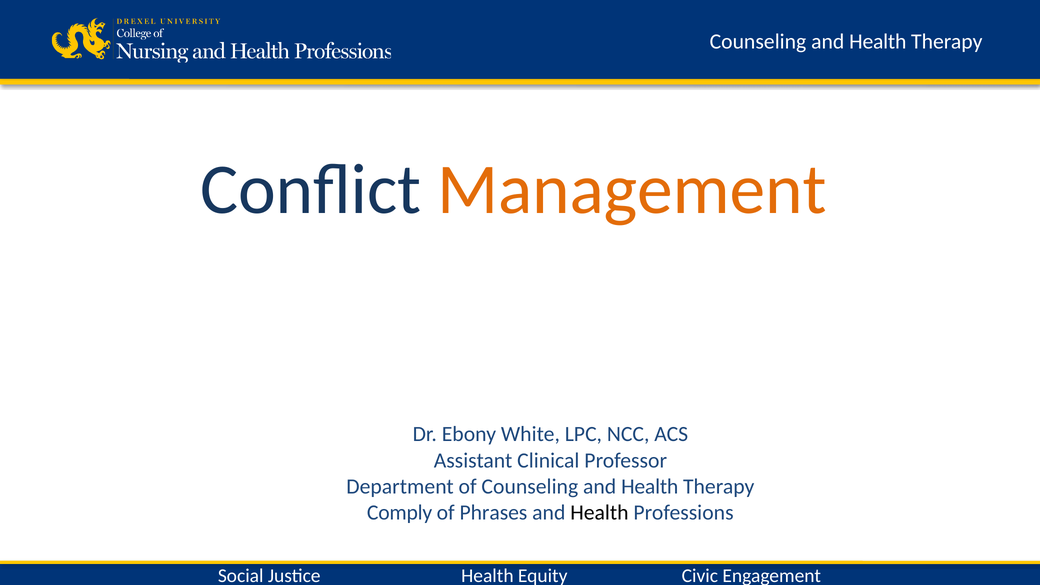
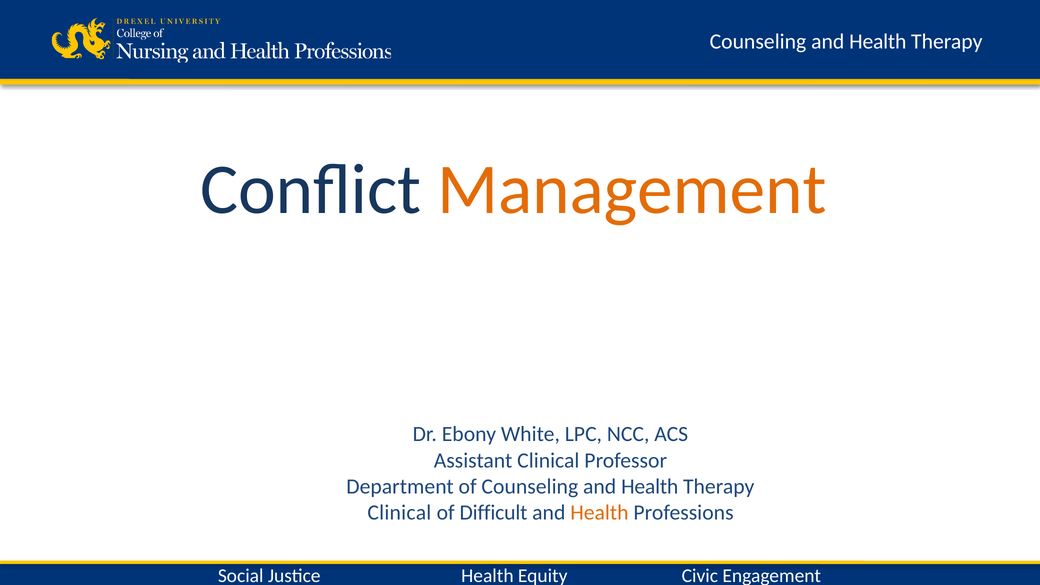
Comply at (400, 512): Comply -> Clinical
Phrases: Phrases -> Difficult
Health at (599, 512) colour: black -> orange
